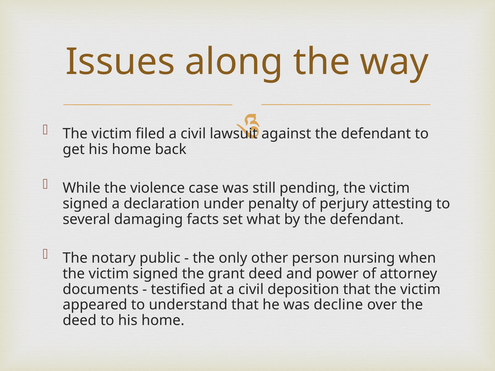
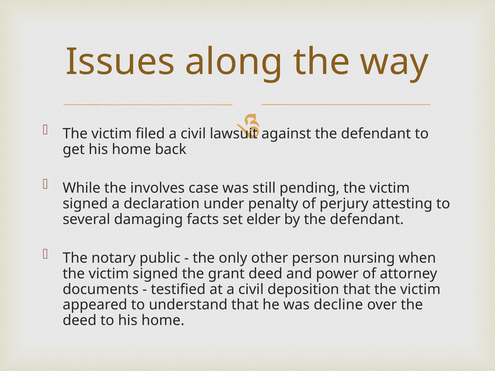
violence: violence -> involves
what: what -> elder
